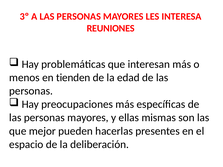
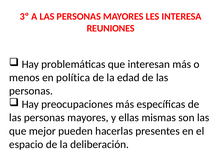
tienden: tienden -> política
